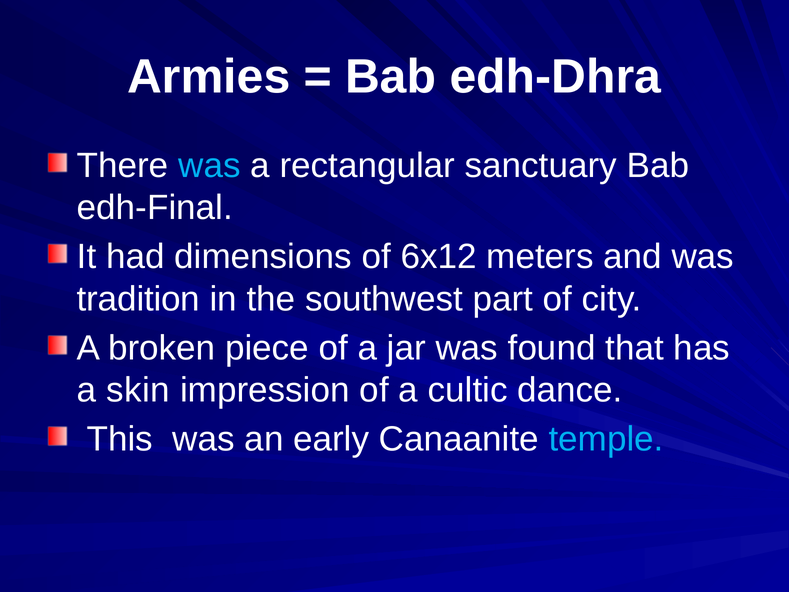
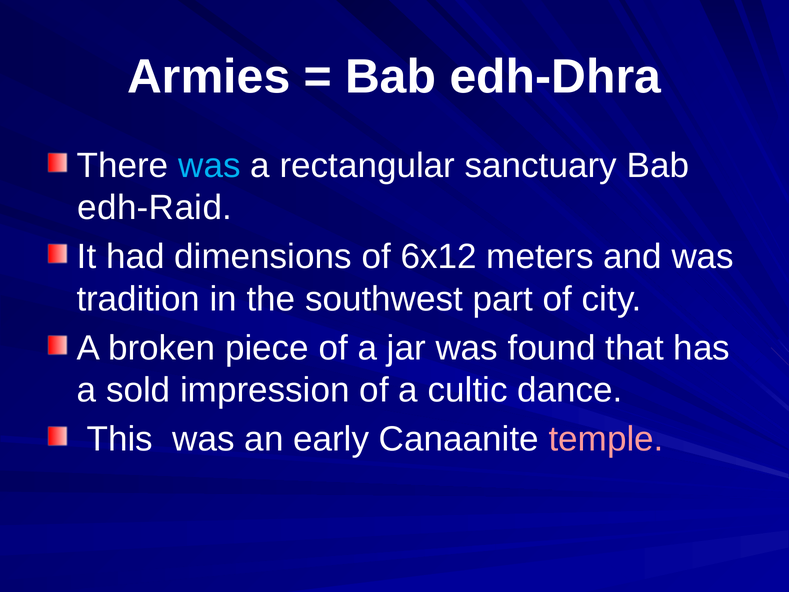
edh-Final: edh-Final -> edh-Raid
skin: skin -> sold
temple colour: light blue -> pink
